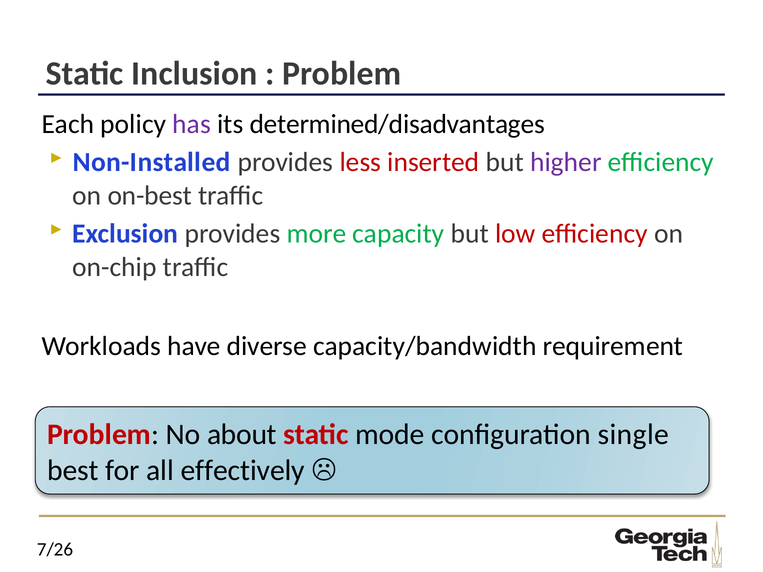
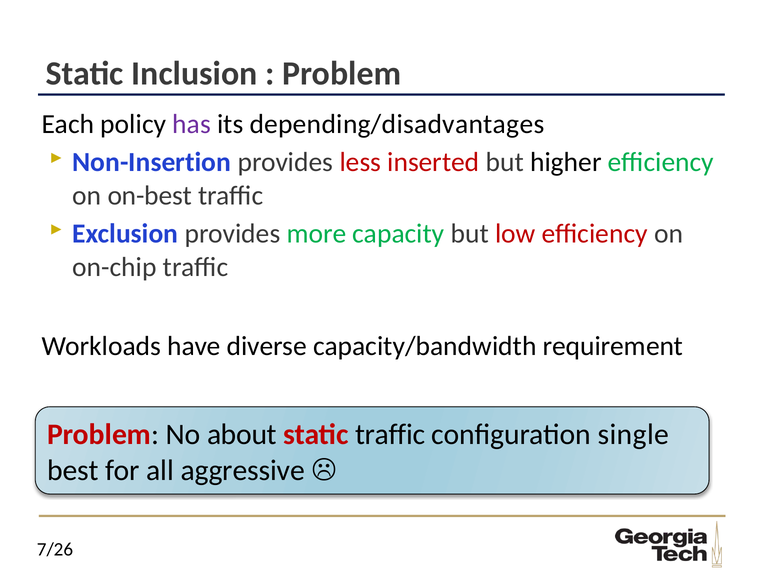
determined/disadvantages: determined/disadvantages -> depending/disadvantages
Non-Installed: Non-Installed -> Non-Insertion
higher colour: purple -> black
static mode: mode -> traffic
effectively: effectively -> aggressive
